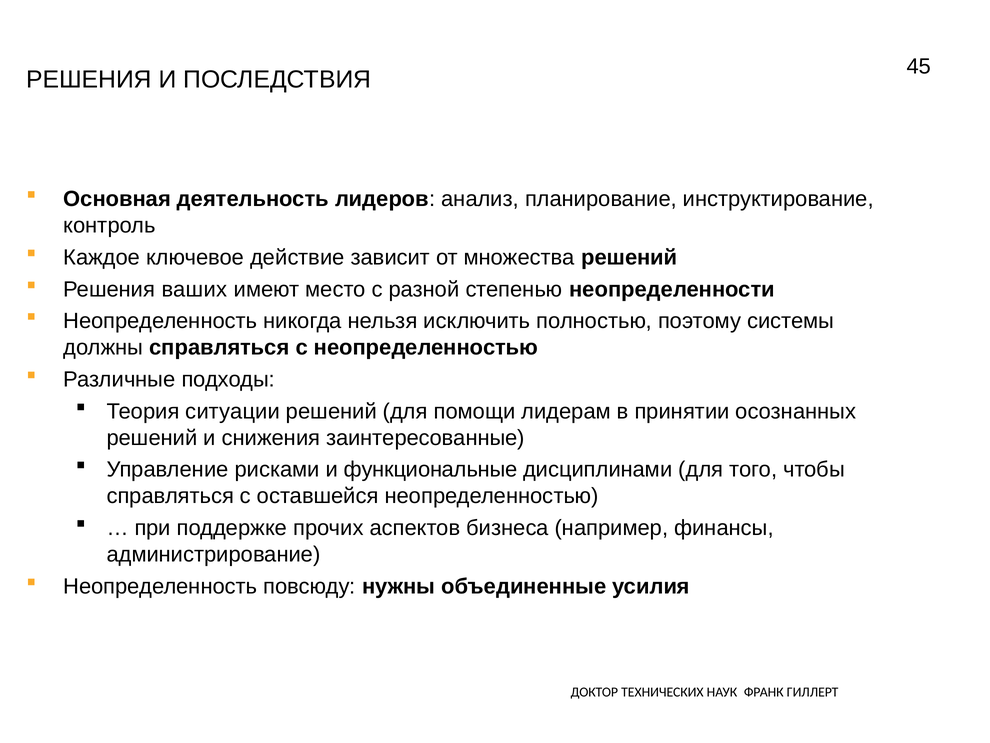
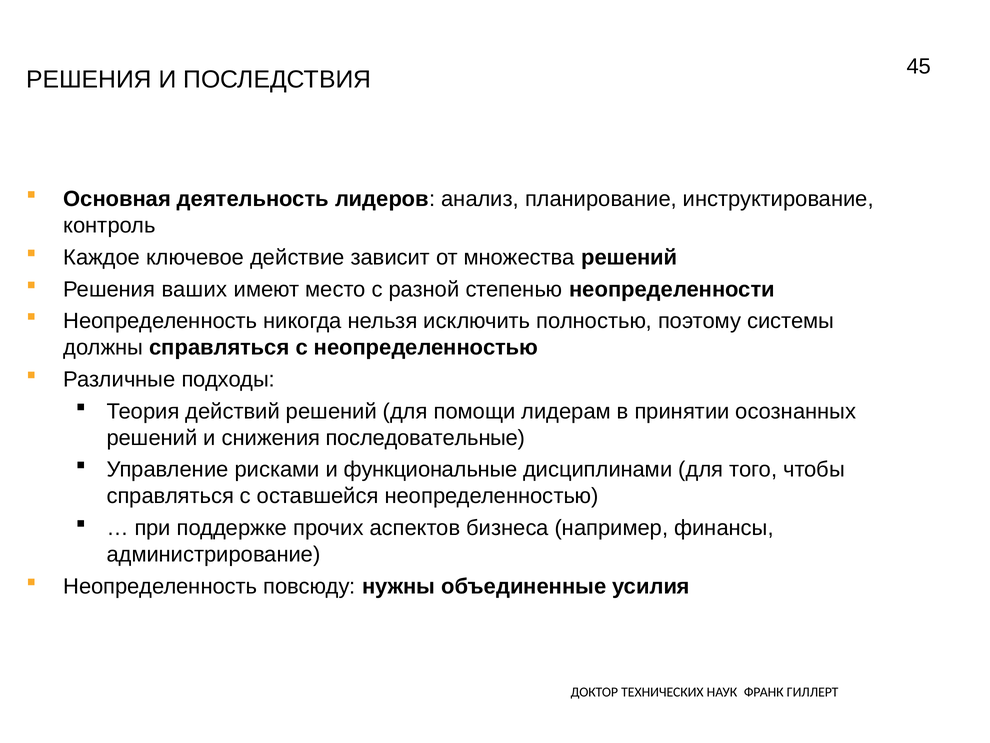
ситуации: ситуации -> действий
заинтересованные: заинтересованные -> последовательные
